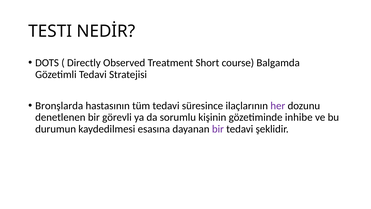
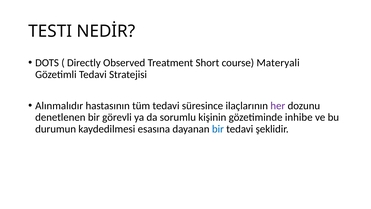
Balgamda: Balgamda -> Materyali
Bronşlarda: Bronşlarda -> Alınmalıdır
bir at (218, 129) colour: purple -> blue
